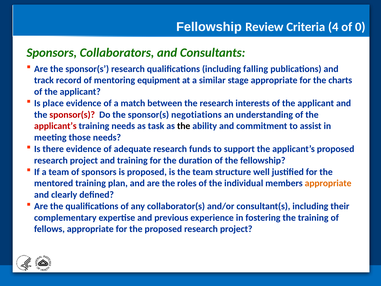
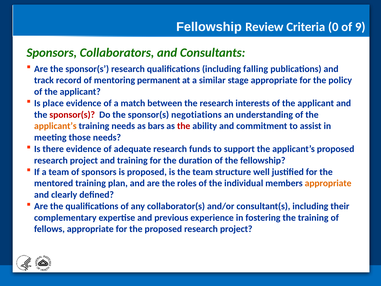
4: 4 -> 0
0: 0 -> 9
equipment: equipment -> permanent
charts: charts -> policy
applicant’s at (55, 126) colour: red -> orange
task: task -> bars
the at (184, 126) colour: black -> red
